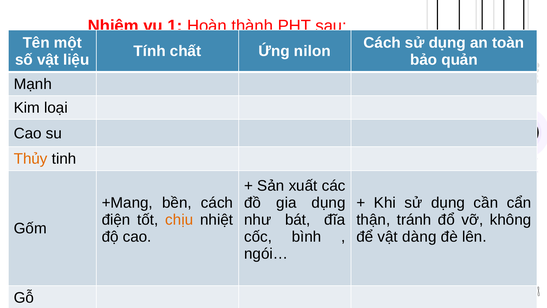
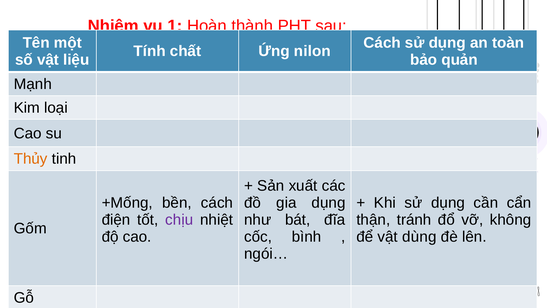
+Mang: +Mang -> +Mống
chịu colour: orange -> purple
dàng: dàng -> dùng
